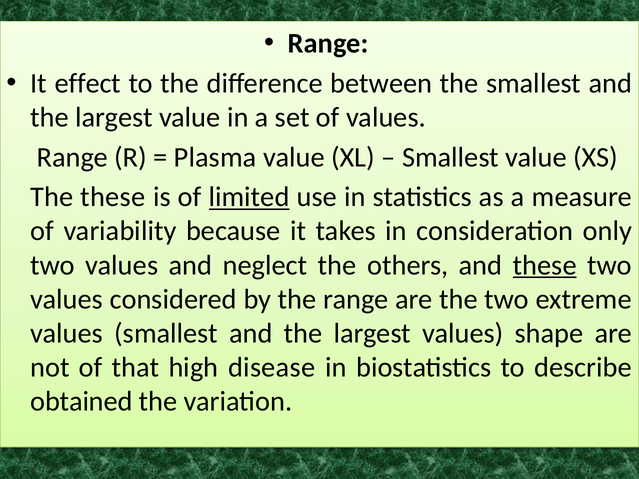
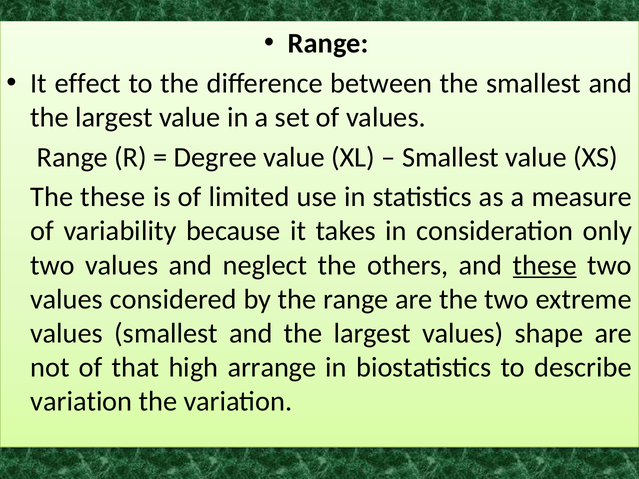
Plasma: Plasma -> Degree
limited underline: present -> none
disease: disease -> arrange
obtained at (81, 402): obtained -> variation
